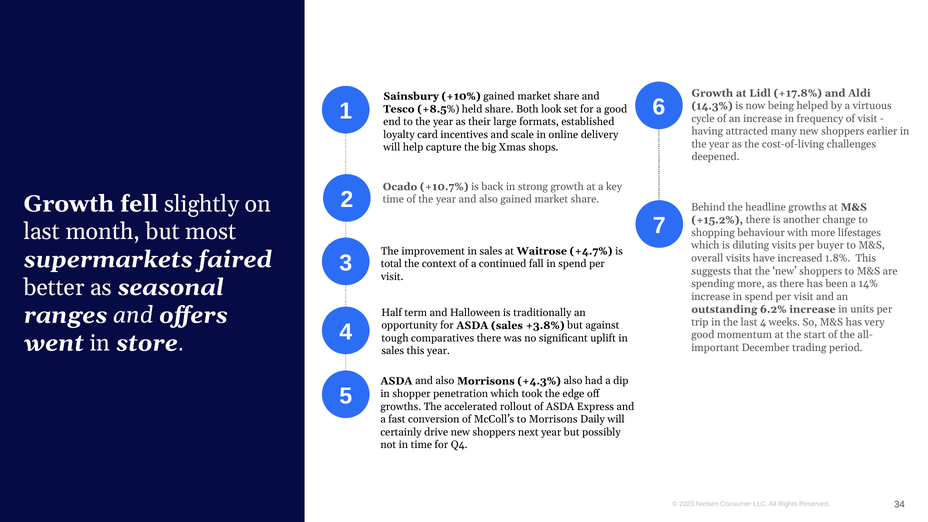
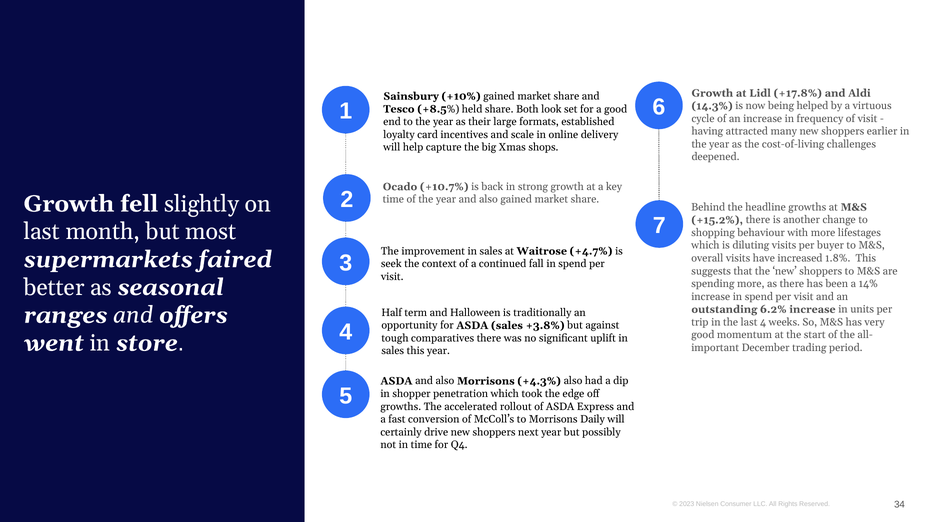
total: total -> seek
